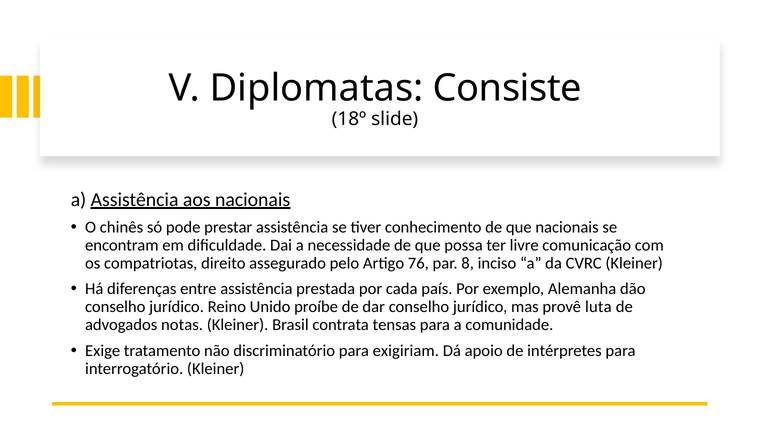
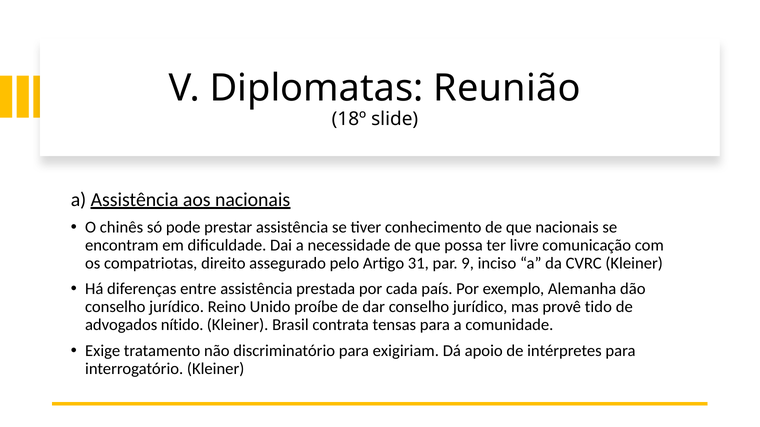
Consiste: Consiste -> Reunião
76: 76 -> 31
8: 8 -> 9
luta: luta -> tido
notas: notas -> nítido
